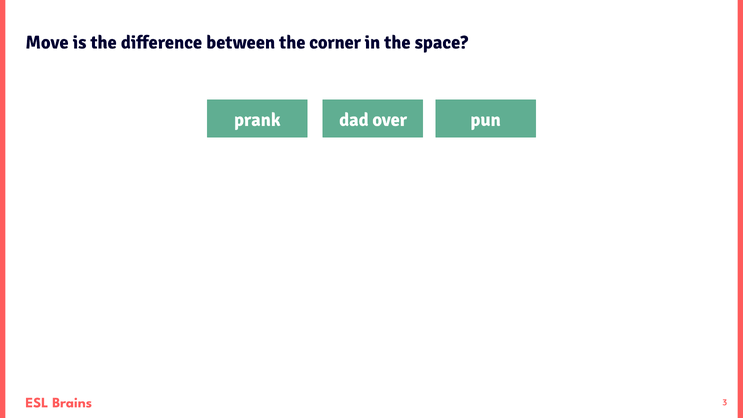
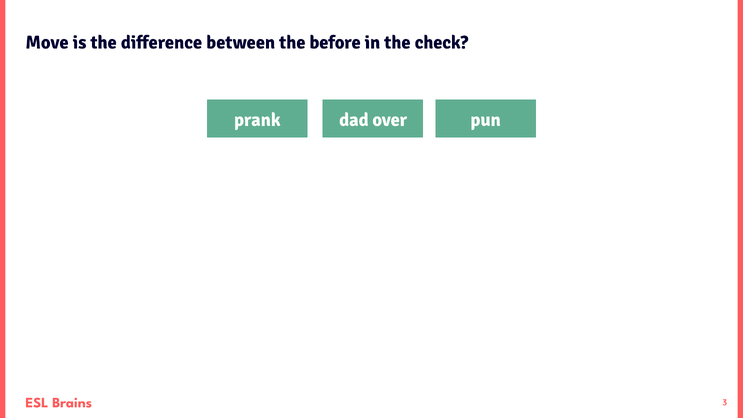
corner: corner -> before
space: space -> check
